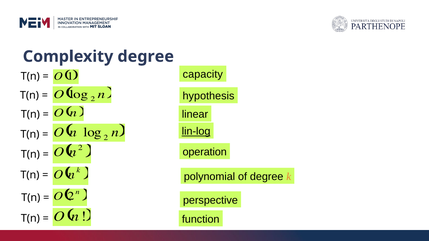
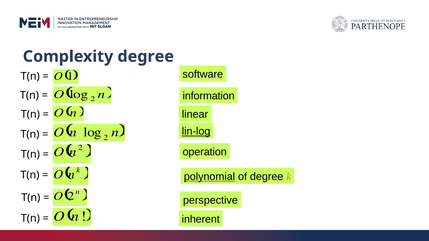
capacity: capacity -> software
hypothesis: hypothesis -> information
polynomial underline: none -> present
function: function -> inherent
